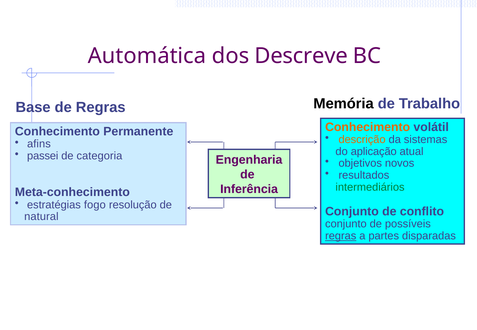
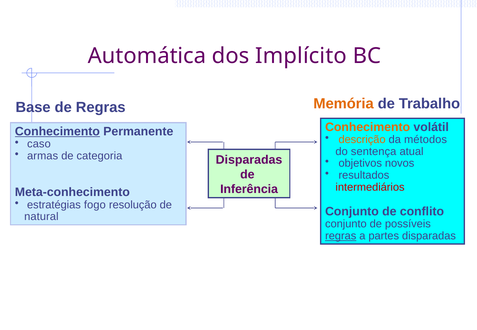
Descreve: Descreve -> Implícito
Memória colour: black -> orange
Conhecimento at (57, 132) underline: none -> present
sistemas: sistemas -> métodos
afins: afins -> caso
aplicação: aplicação -> sentença
passei: passei -> armas
Engenharia at (249, 160): Engenharia -> Disparadas
intermediários colour: green -> red
